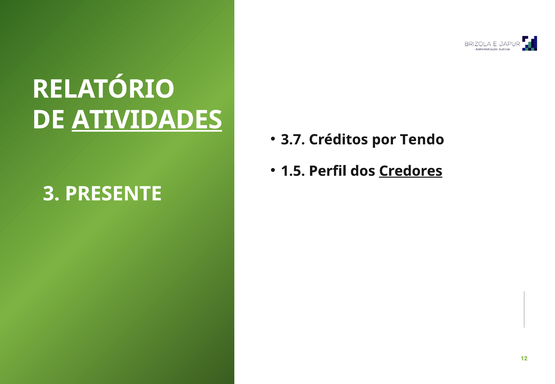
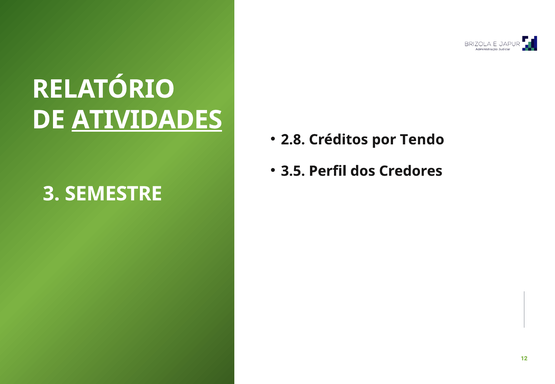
3.7: 3.7 -> 2.8
1.5: 1.5 -> 3.5
Credores underline: present -> none
PRESENTE: PRESENTE -> SEMESTRE
